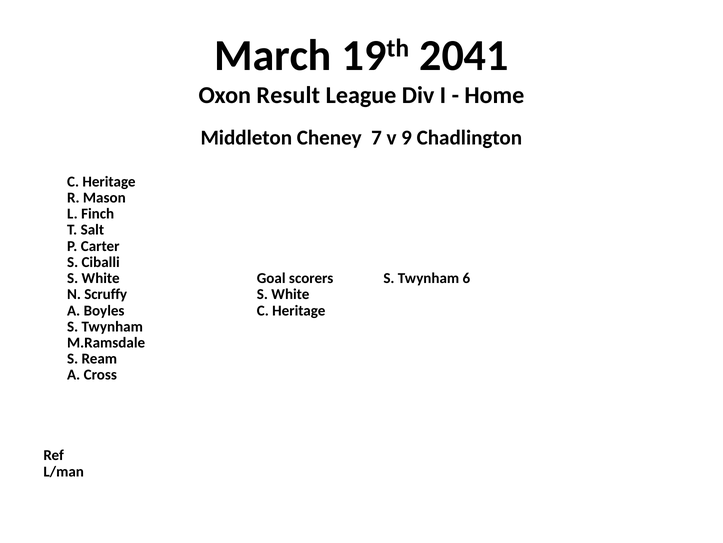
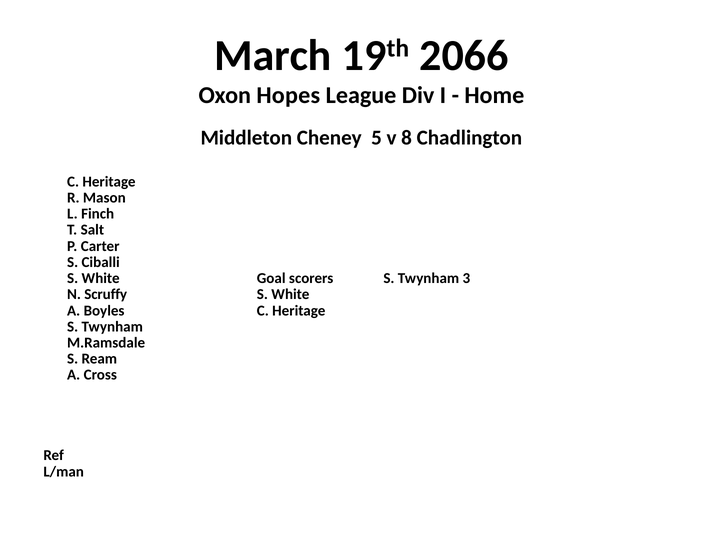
2041: 2041 -> 2066
Result: Result -> Hopes
7: 7 -> 5
9: 9 -> 8
6: 6 -> 3
